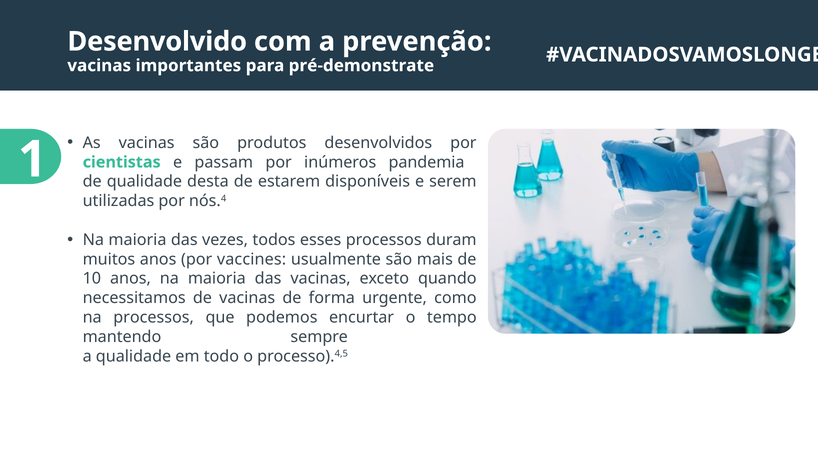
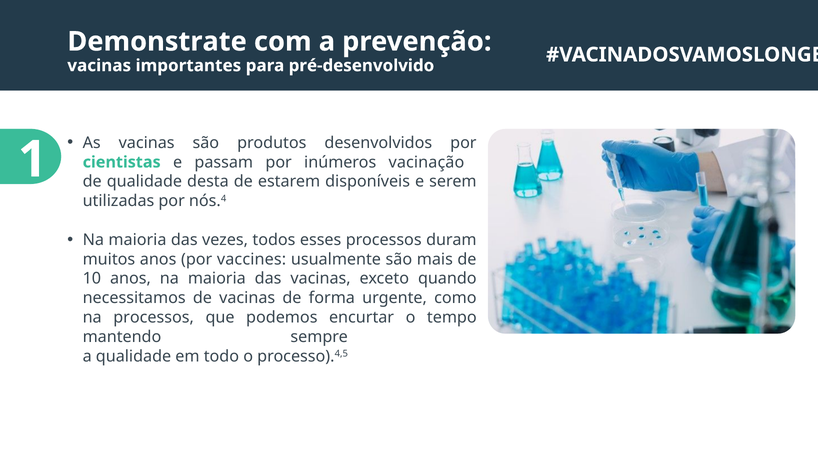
Desenvolvido: Desenvolvido -> Demonstrate
pré-demonstrate: pré-demonstrate -> pré-desenvolvido
pandemia: pandemia -> vacinação
